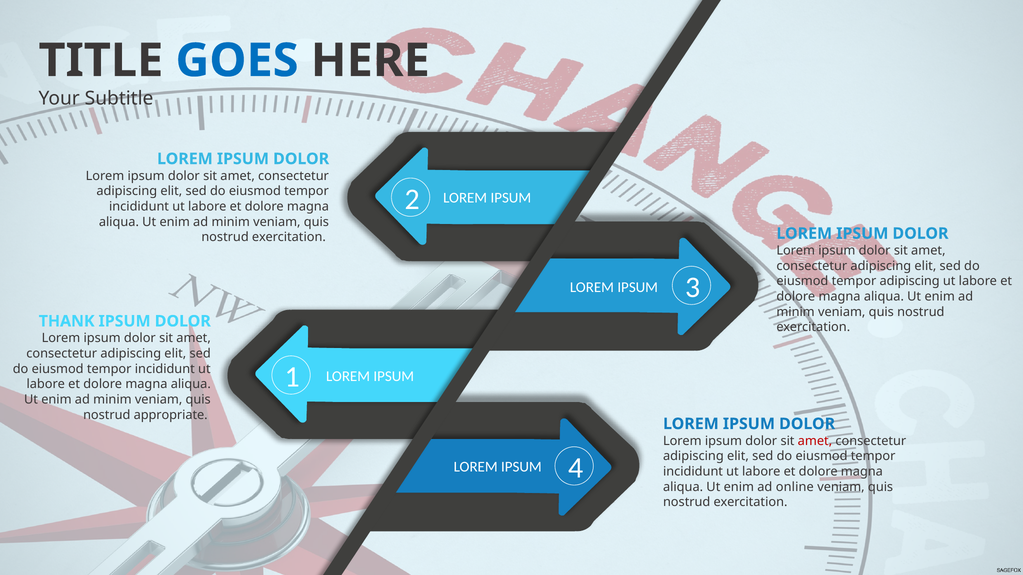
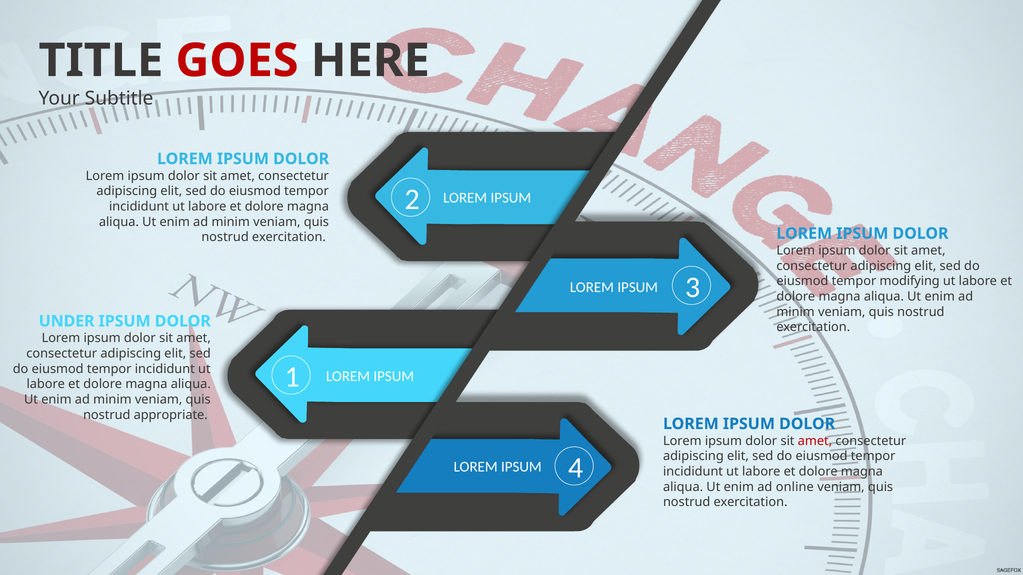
GOES colour: blue -> red
tempor adipiscing: adipiscing -> modifying
THANK: THANK -> UNDER
